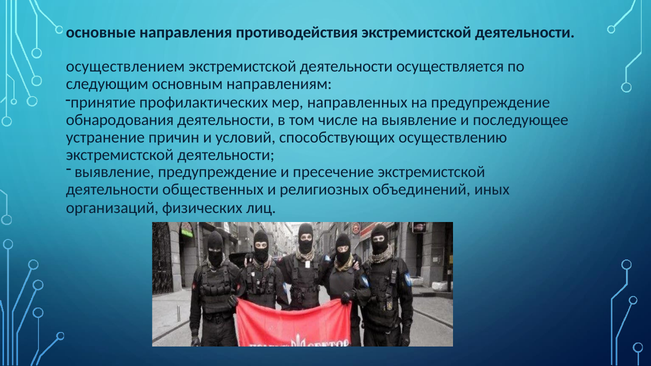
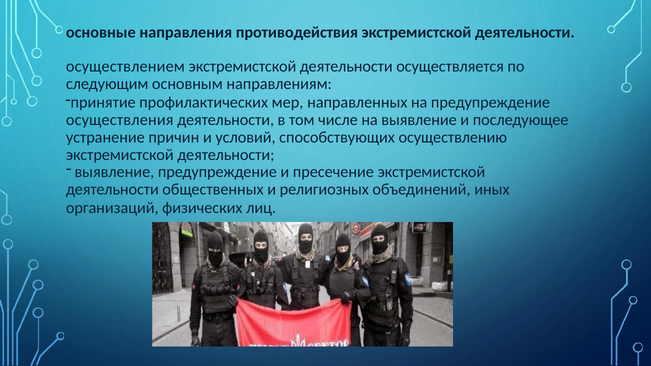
обнародования: обнародования -> осуществления
